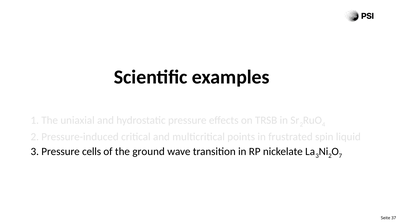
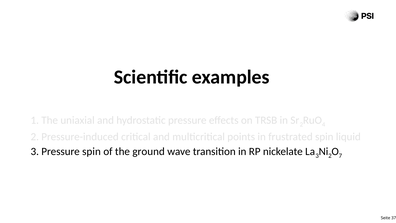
Pressure cells: cells -> spin
